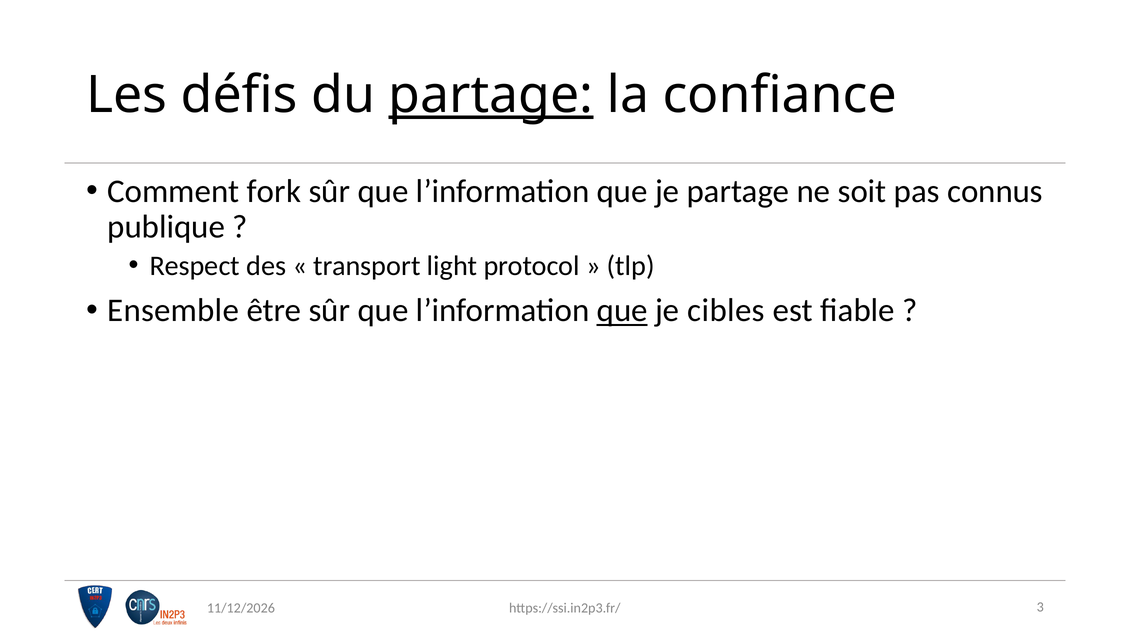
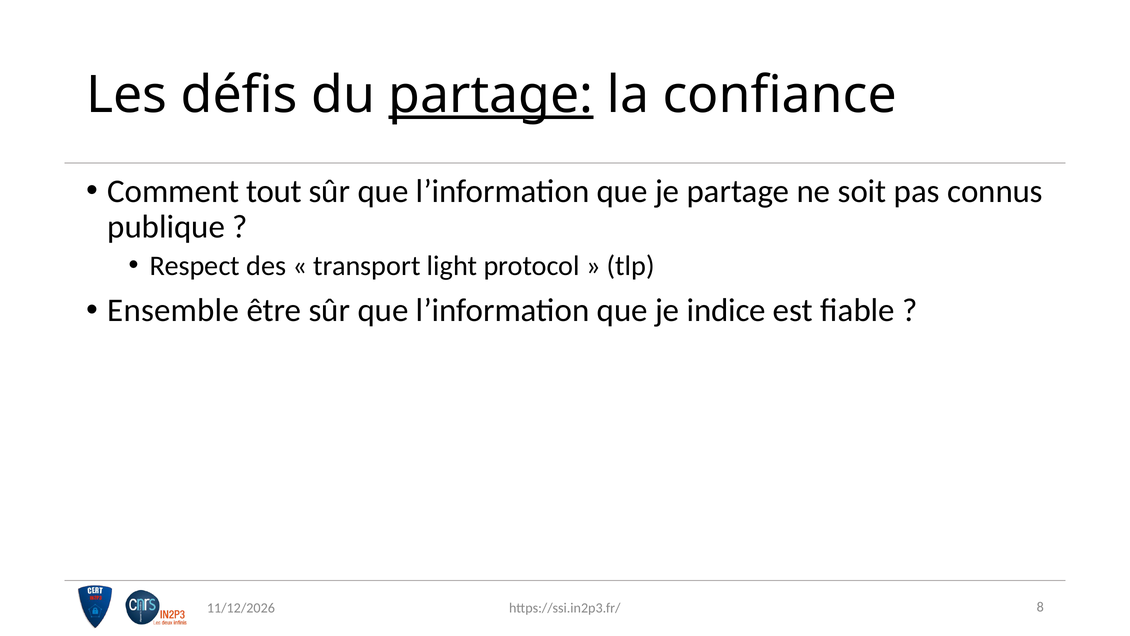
fork: fork -> tout
que at (622, 310) underline: present -> none
cibles: cibles -> indice
3: 3 -> 8
